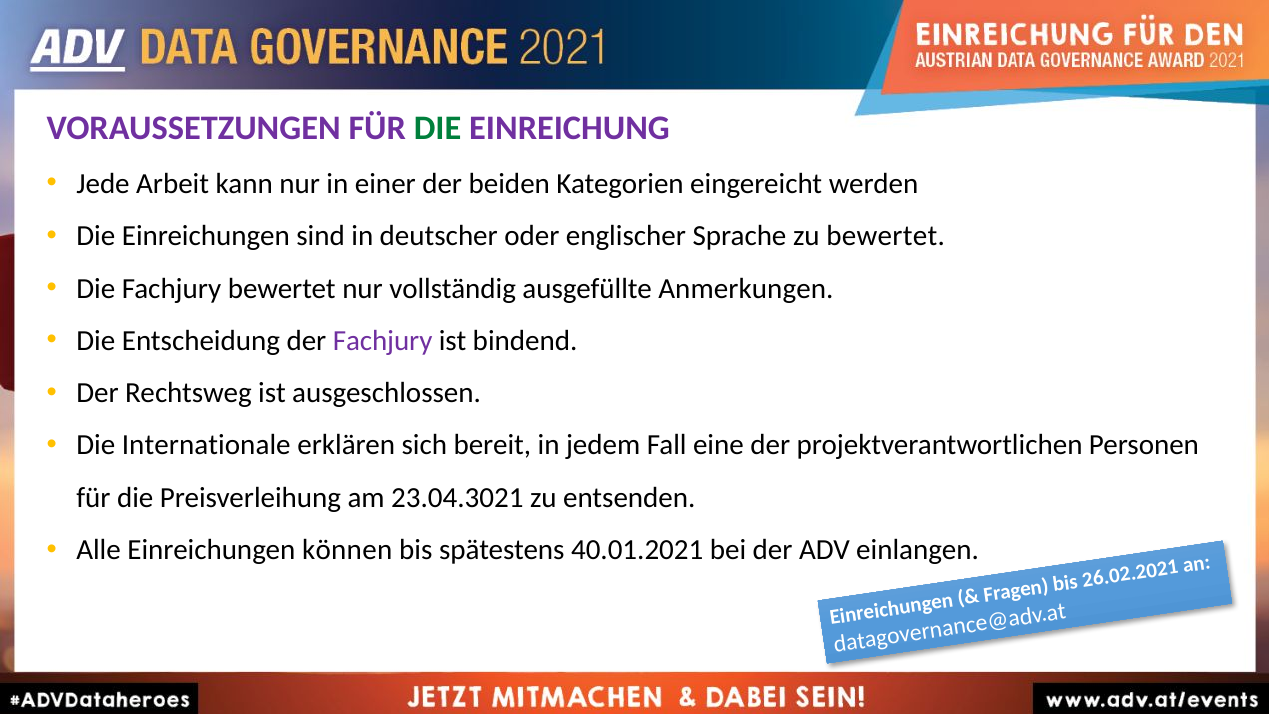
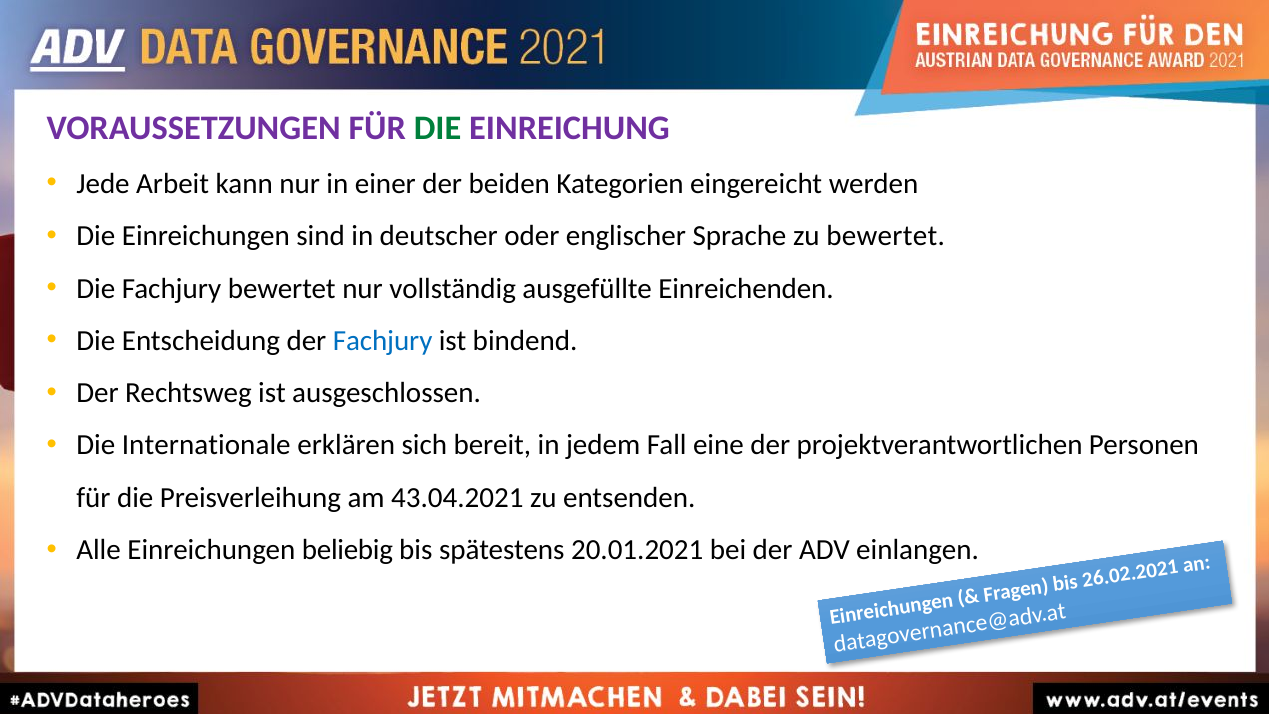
Anmerkungen: Anmerkungen -> Einreichenden
Fachjury at (383, 341) colour: purple -> blue
23.04.3021: 23.04.3021 -> 43.04.2021
können: können -> beliebig
40.01.2021: 40.01.2021 -> 20.01.2021
